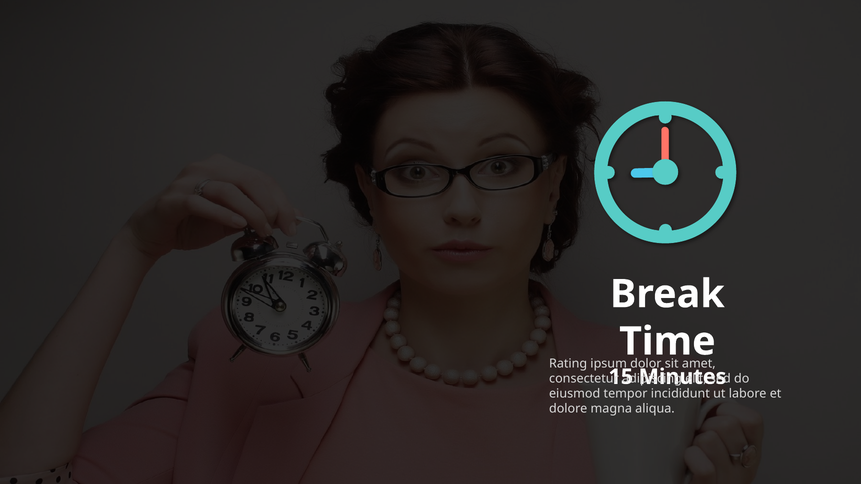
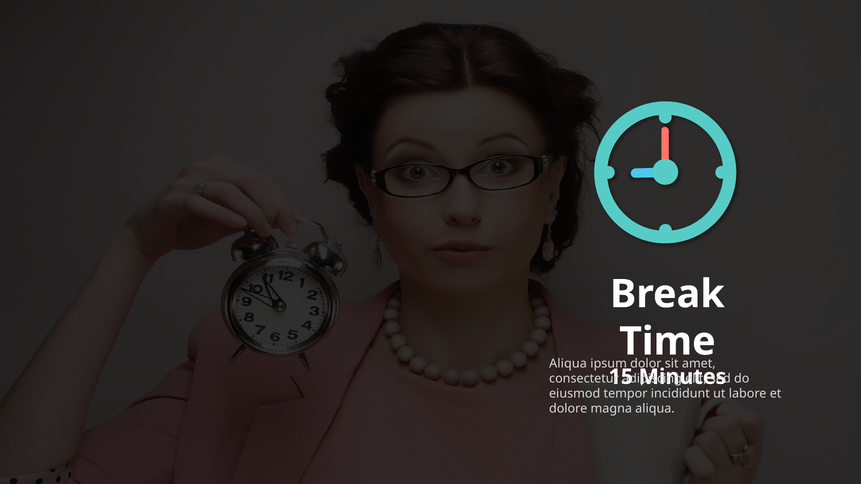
Rating at (568, 364): Rating -> Aliqua
